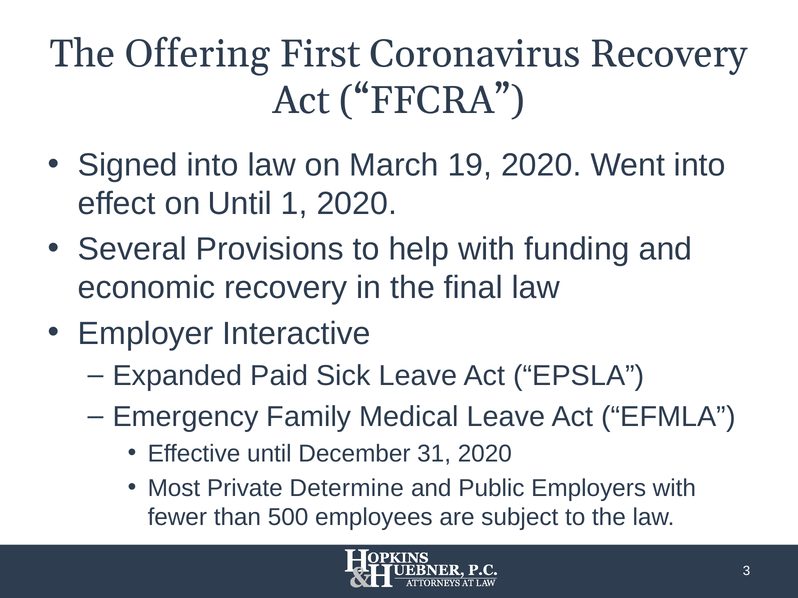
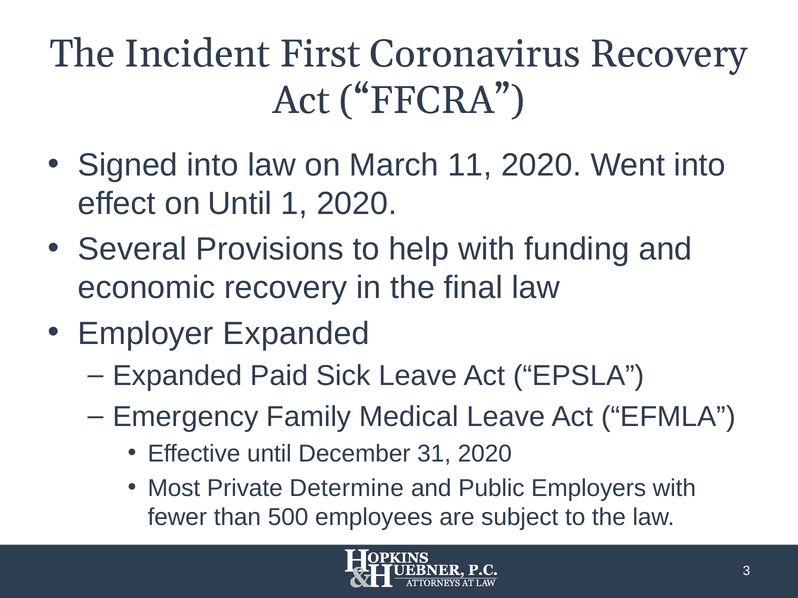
Offering: Offering -> Incident
19: 19 -> 11
Employer Interactive: Interactive -> Expanded
